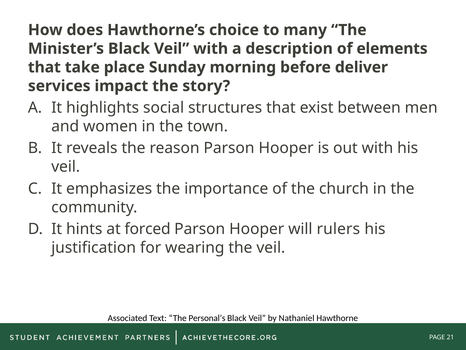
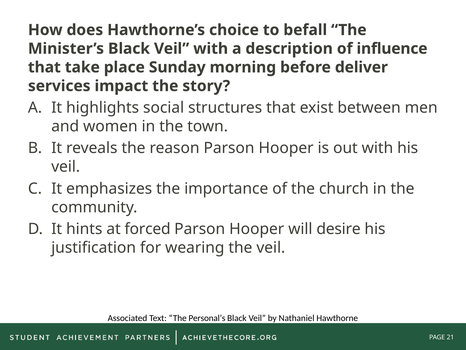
many: many -> befall
elements: elements -> influence
rulers: rulers -> desire
